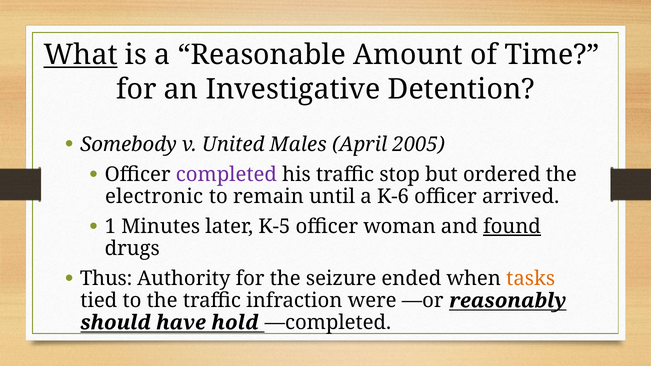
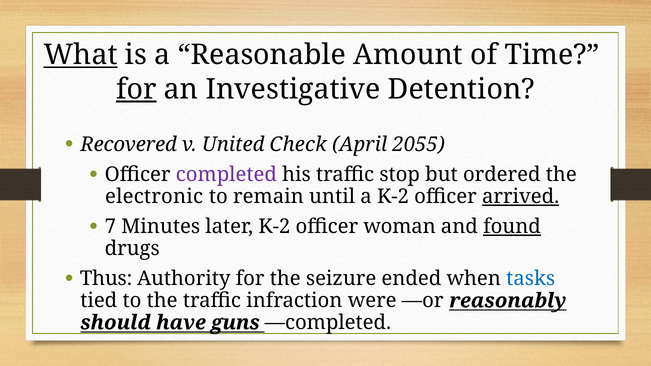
for at (136, 89) underline: none -> present
Somebody: Somebody -> Recovered
Males: Males -> Check
2005: 2005 -> 2055
a K-6: K-6 -> K-2
arrived underline: none -> present
1: 1 -> 7
later K-5: K-5 -> K-2
tasks colour: orange -> blue
hold: hold -> guns
